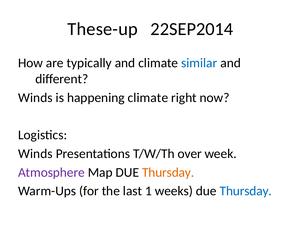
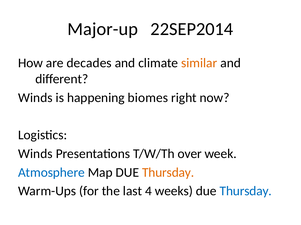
These-up: These-up -> Major-up
typically: typically -> decades
similar colour: blue -> orange
happening climate: climate -> biomes
Atmosphere colour: purple -> blue
1: 1 -> 4
